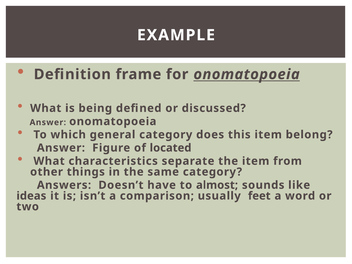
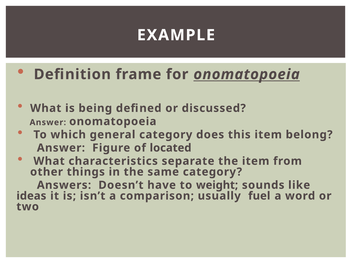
almost: almost -> weight
feet: feet -> fuel
